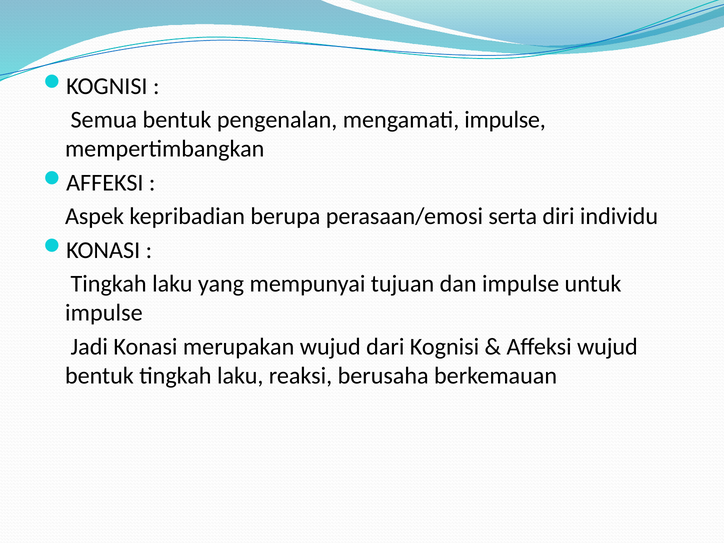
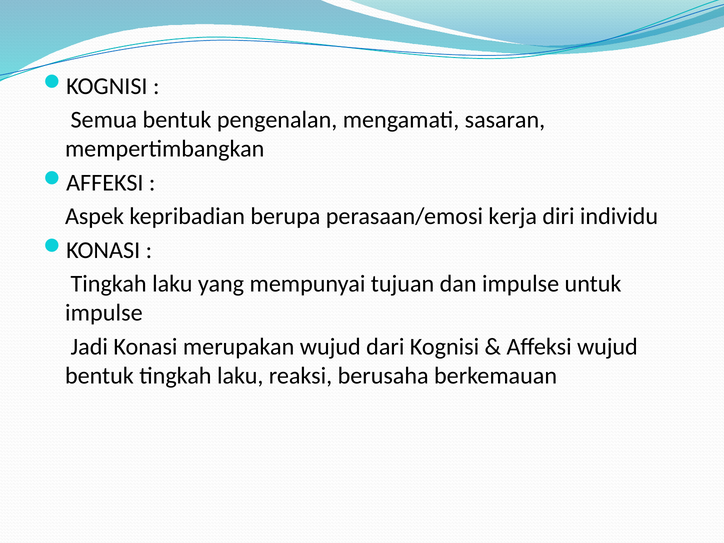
mengamati impulse: impulse -> sasaran
serta: serta -> kerja
